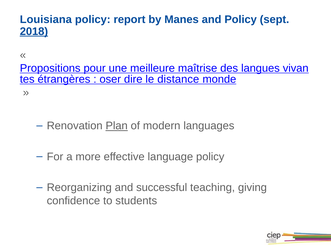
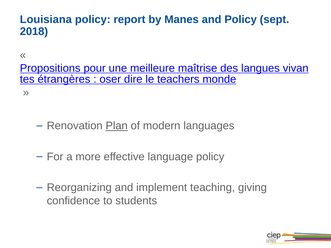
2018 underline: present -> none
distance: distance -> teachers
successful: successful -> implement
